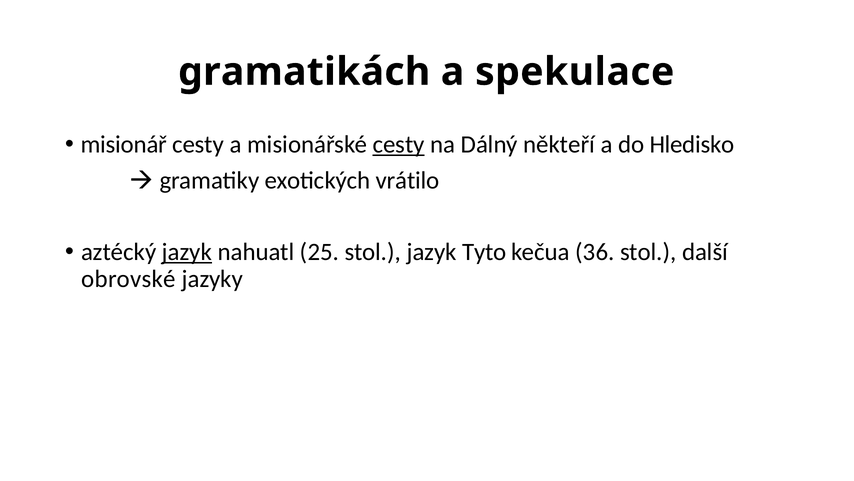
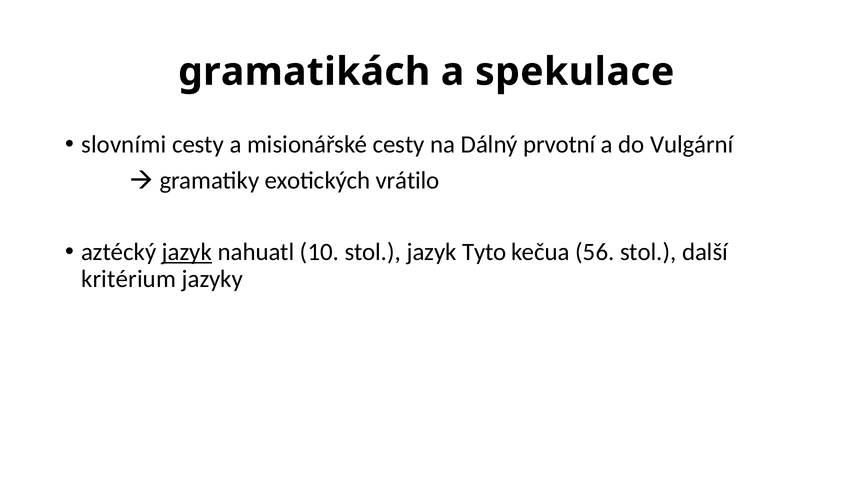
misionář: misionář -> slovními
cesty at (399, 144) underline: present -> none
někteří: někteří -> prvotní
Hledisko: Hledisko -> Vulgární
25: 25 -> 10
36: 36 -> 56
obrovské: obrovské -> kritérium
